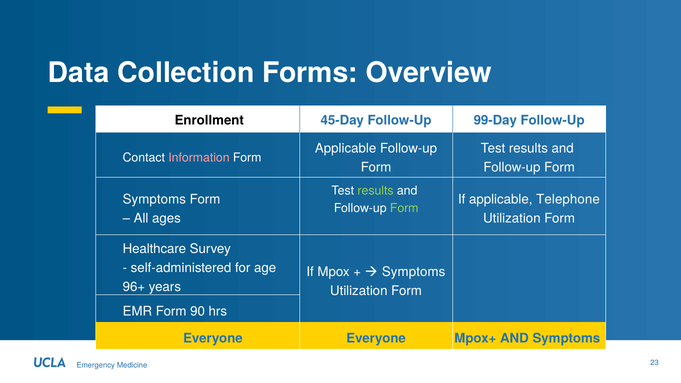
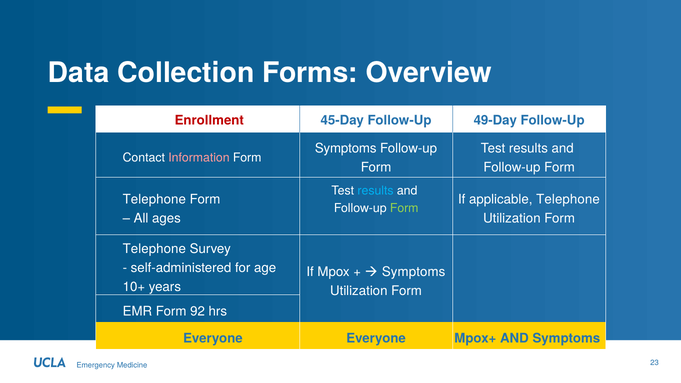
Enrollment colour: black -> red
99-Day: 99-Day -> 49-Day
Applicable at (346, 148): Applicable -> Symptoms
results at (376, 191) colour: light green -> light blue
Symptoms at (154, 199): Symptoms -> Telephone
Healthcare at (154, 249): Healthcare -> Telephone
96+: 96+ -> 10+
90: 90 -> 92
